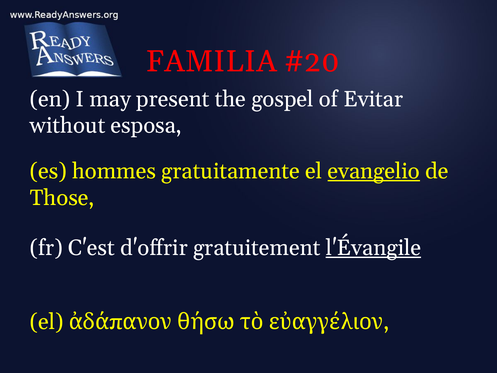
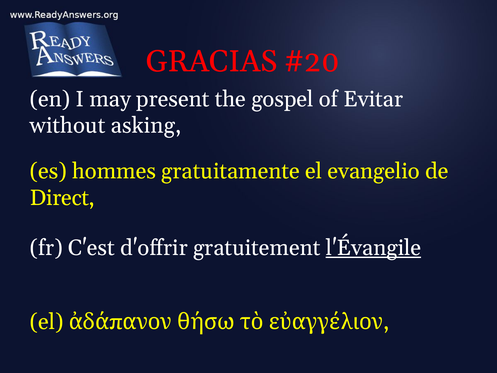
FAMILIA: FAMILIA -> GRACIAS
esposa: esposa -> asking
evangelio underline: present -> none
Those: Those -> Direct
